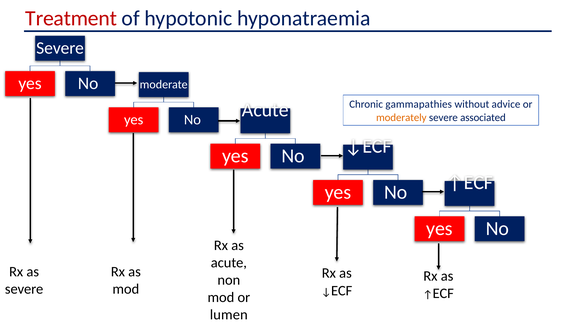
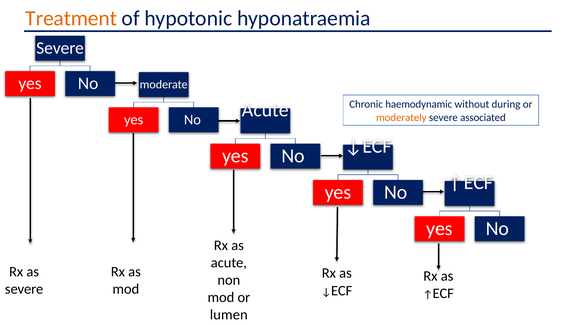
Treatment colour: red -> orange
gammapathies: gammapathies -> haemodynamic
advice: advice -> during
